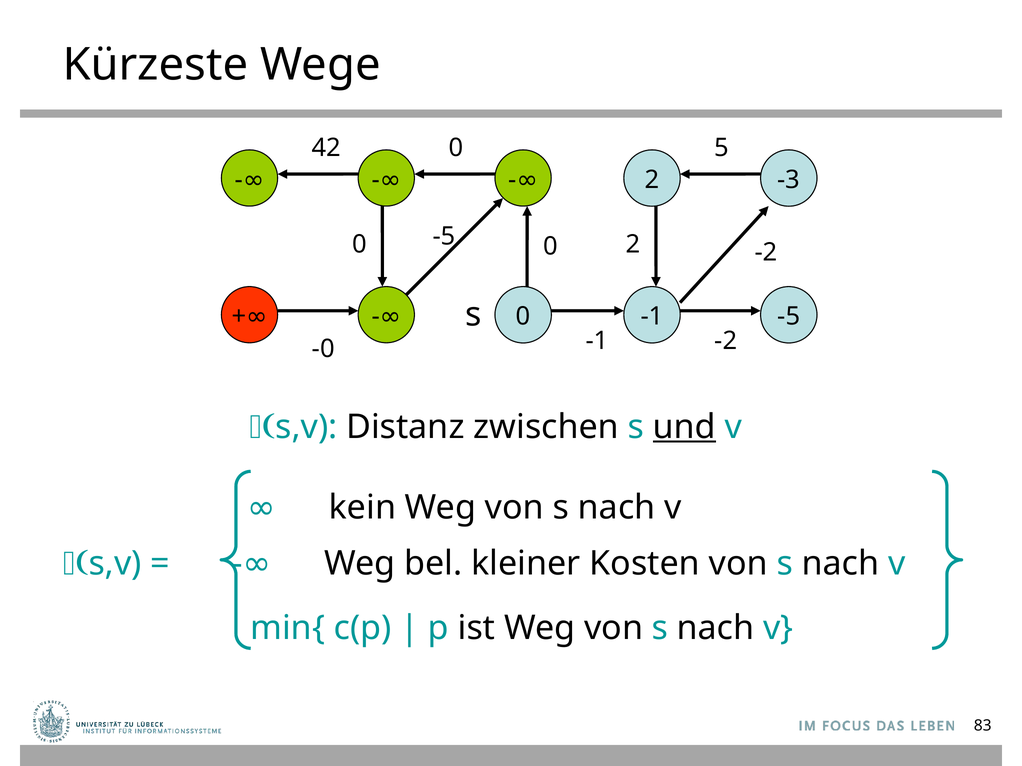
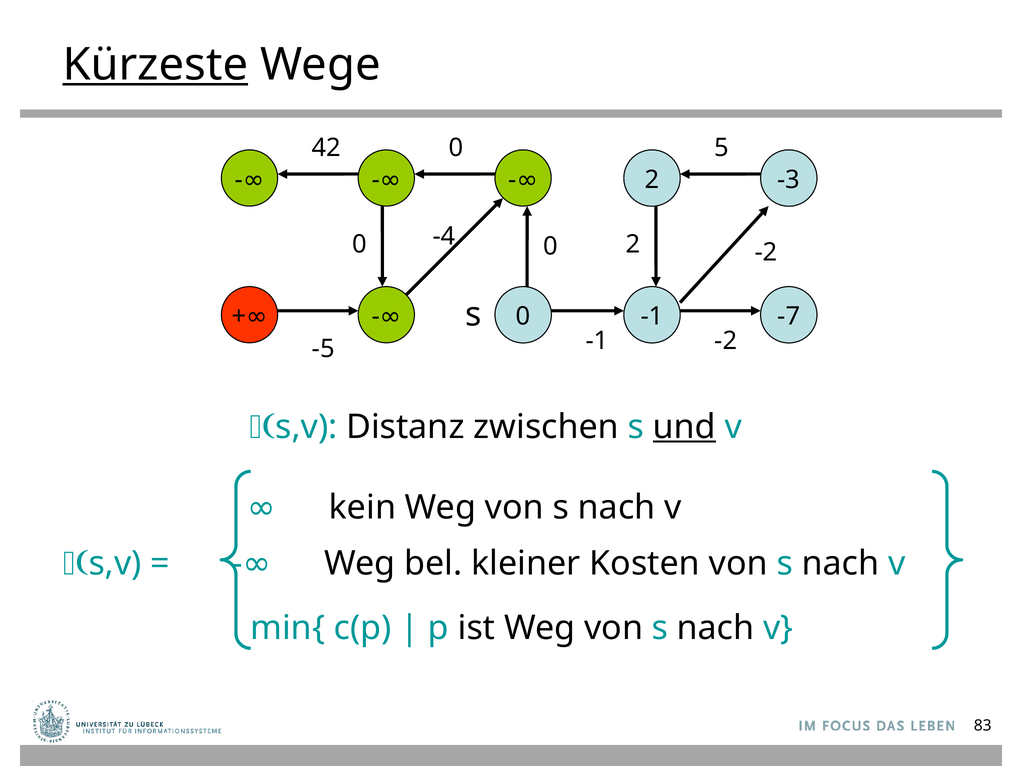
Kürzeste underline: none -> present
-5 at (444, 236): -5 -> -4
-1 -5: -5 -> -7
-0: -0 -> -5
